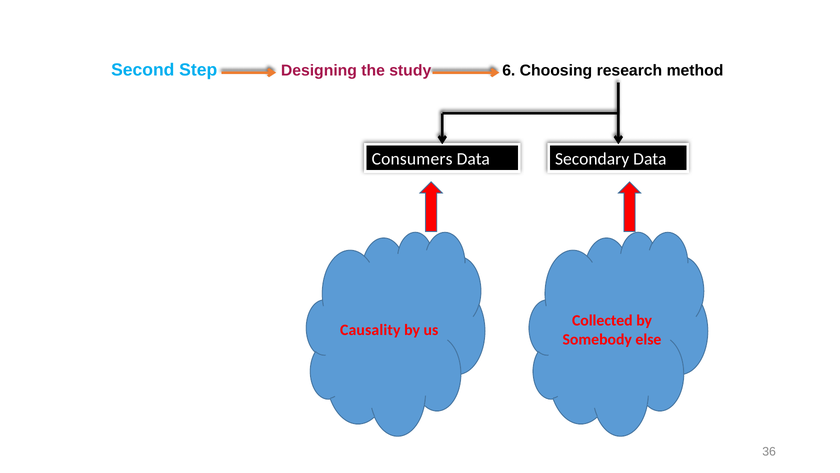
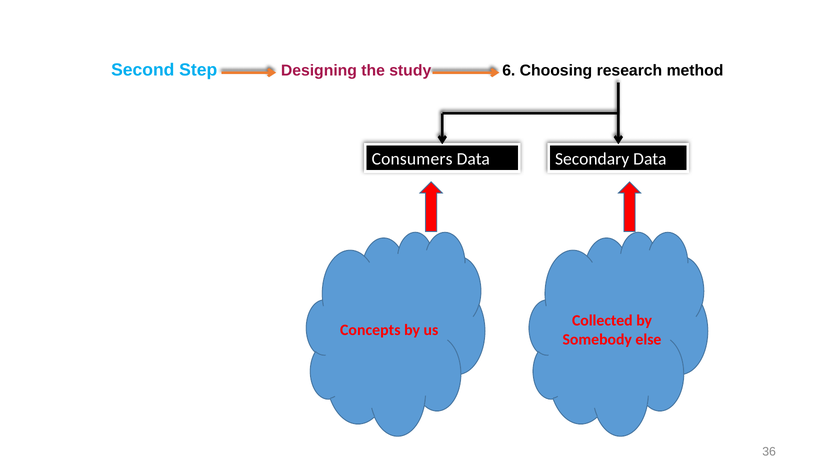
Causality: Causality -> Concepts
